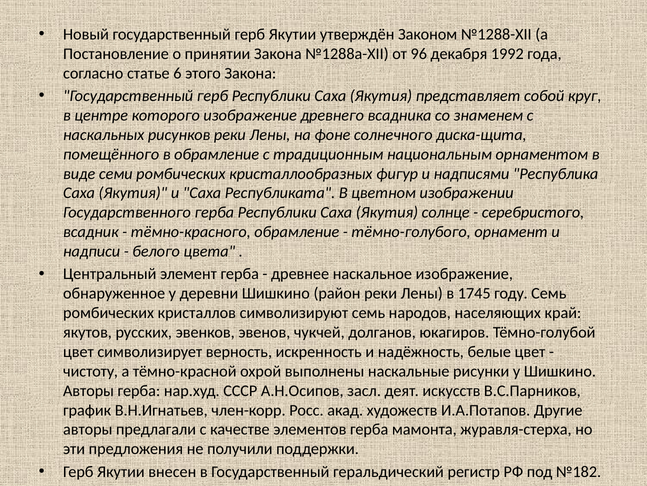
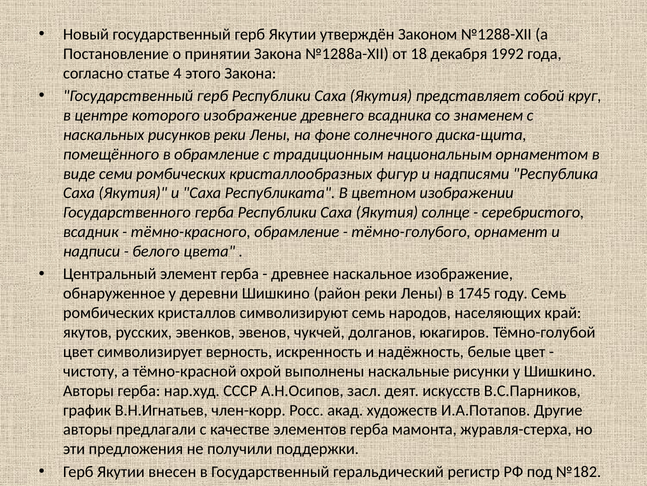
96: 96 -> 18
6: 6 -> 4
